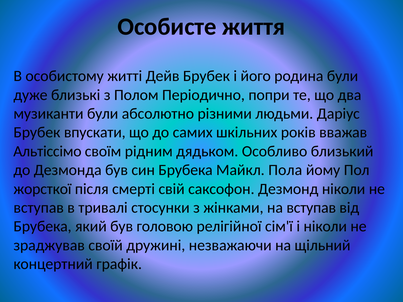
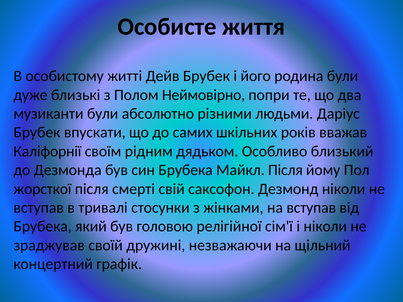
Періодично: Періодично -> Неймовірно
Альтіссімо: Альтіссімо -> Каліфорнії
Майкл Пола: Пола -> Після
